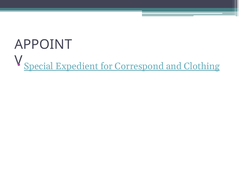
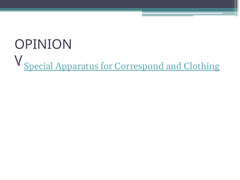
APPOINT: APPOINT -> OPINION
Expedient: Expedient -> Apparatus
